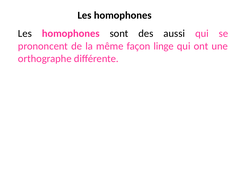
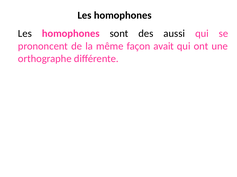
linge: linge -> avait
